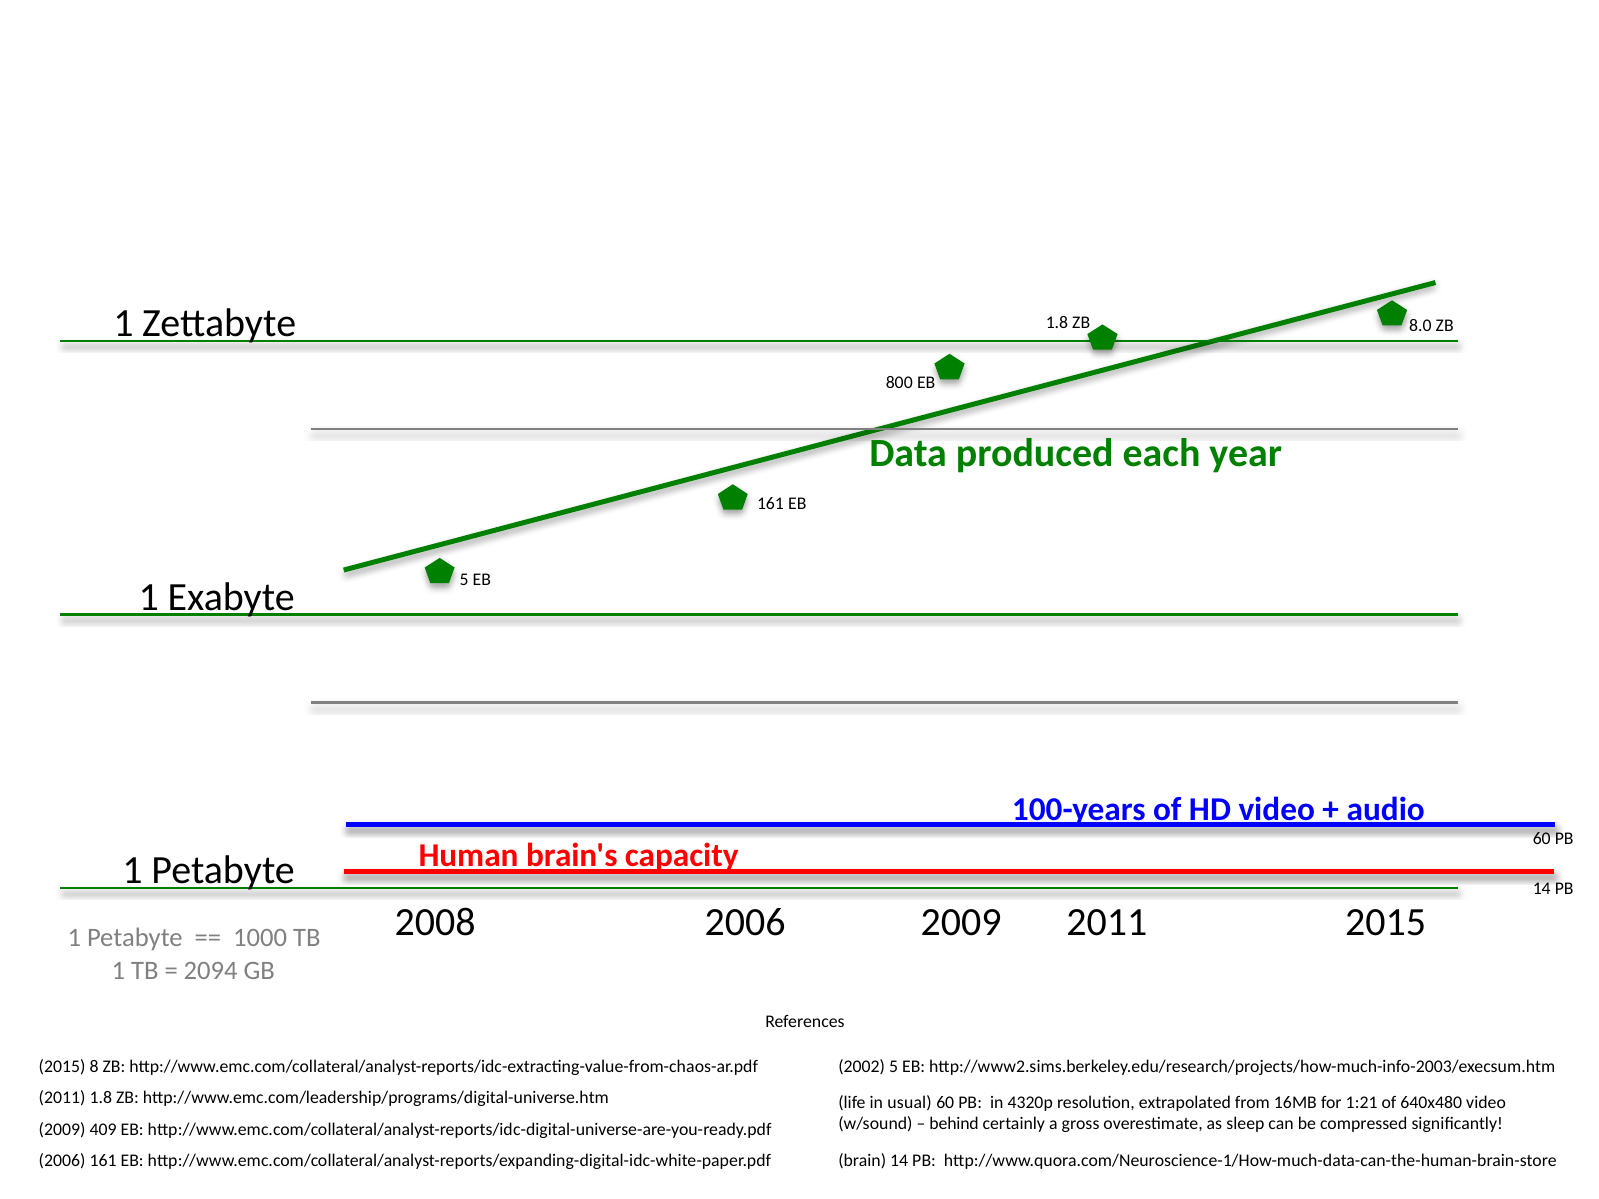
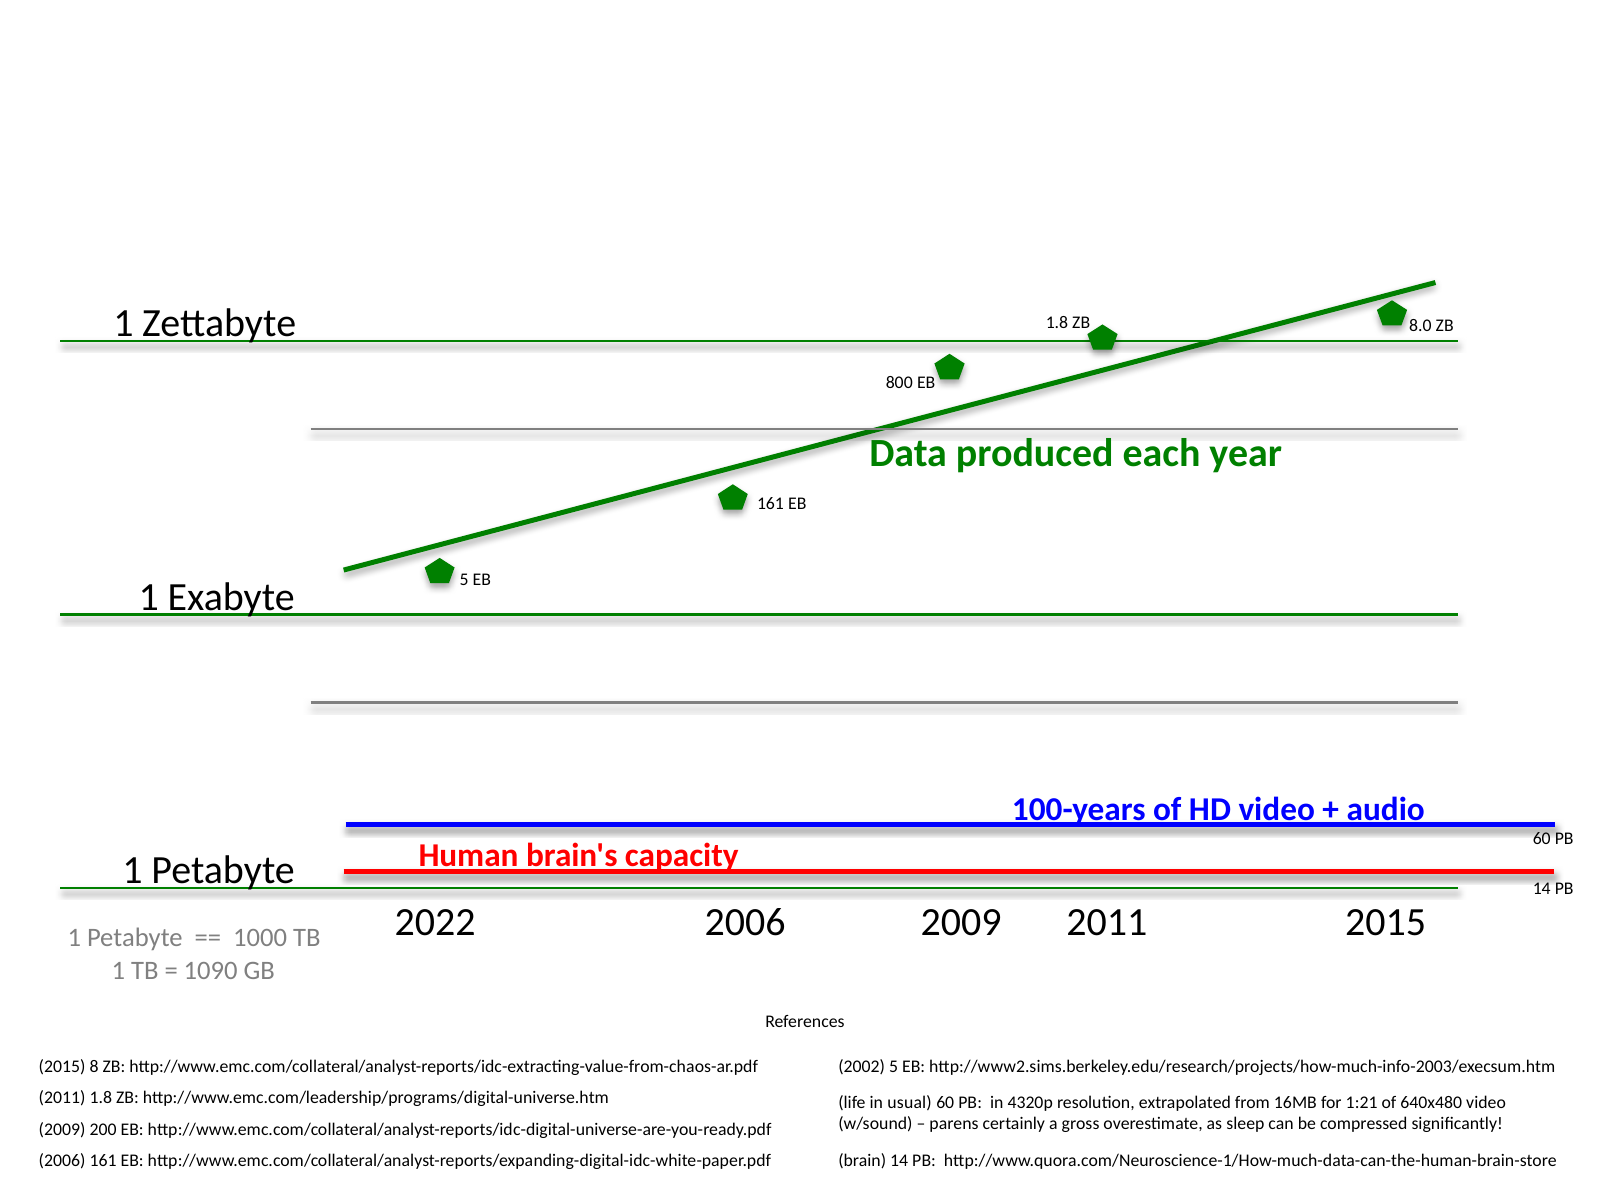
2008: 2008 -> 2022
2094: 2094 -> 1090
behind: behind -> parens
409: 409 -> 200
